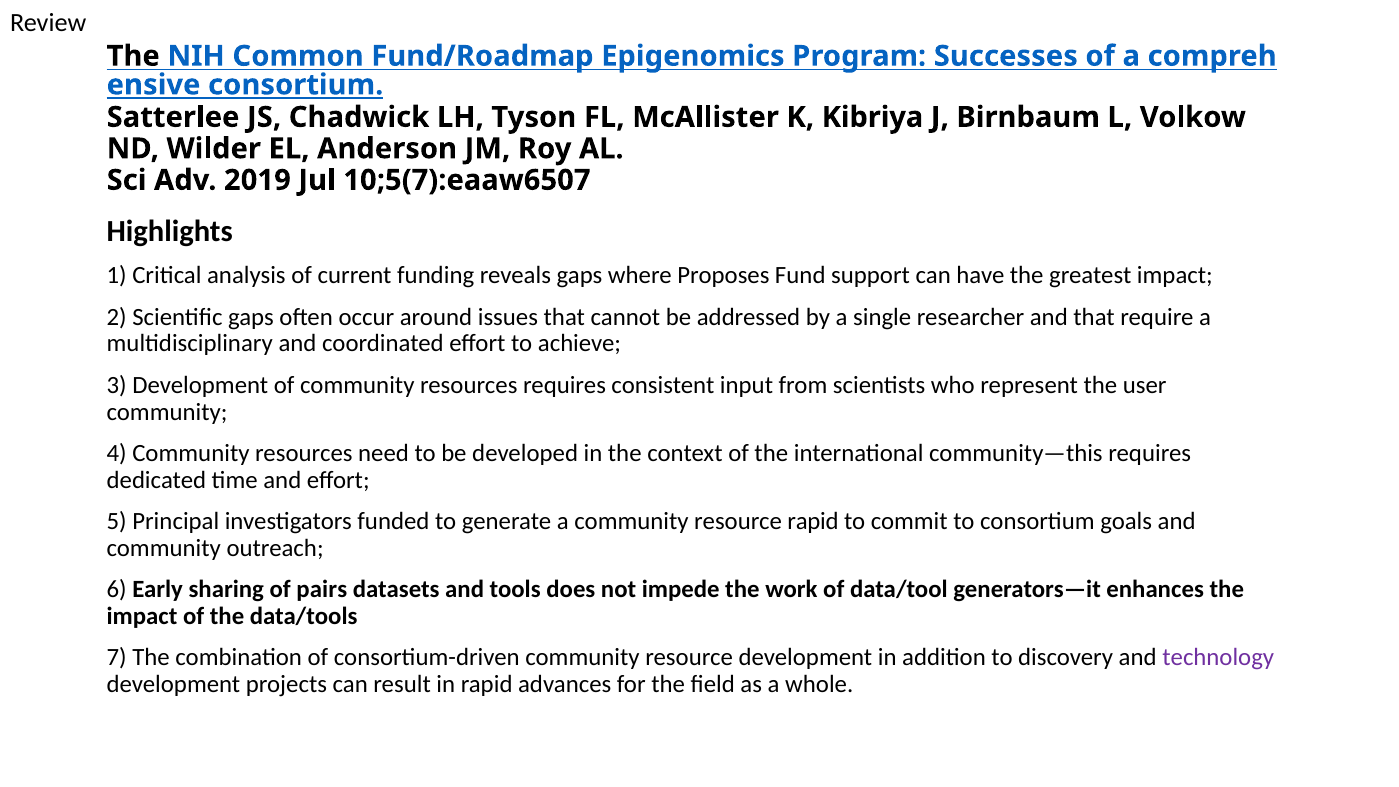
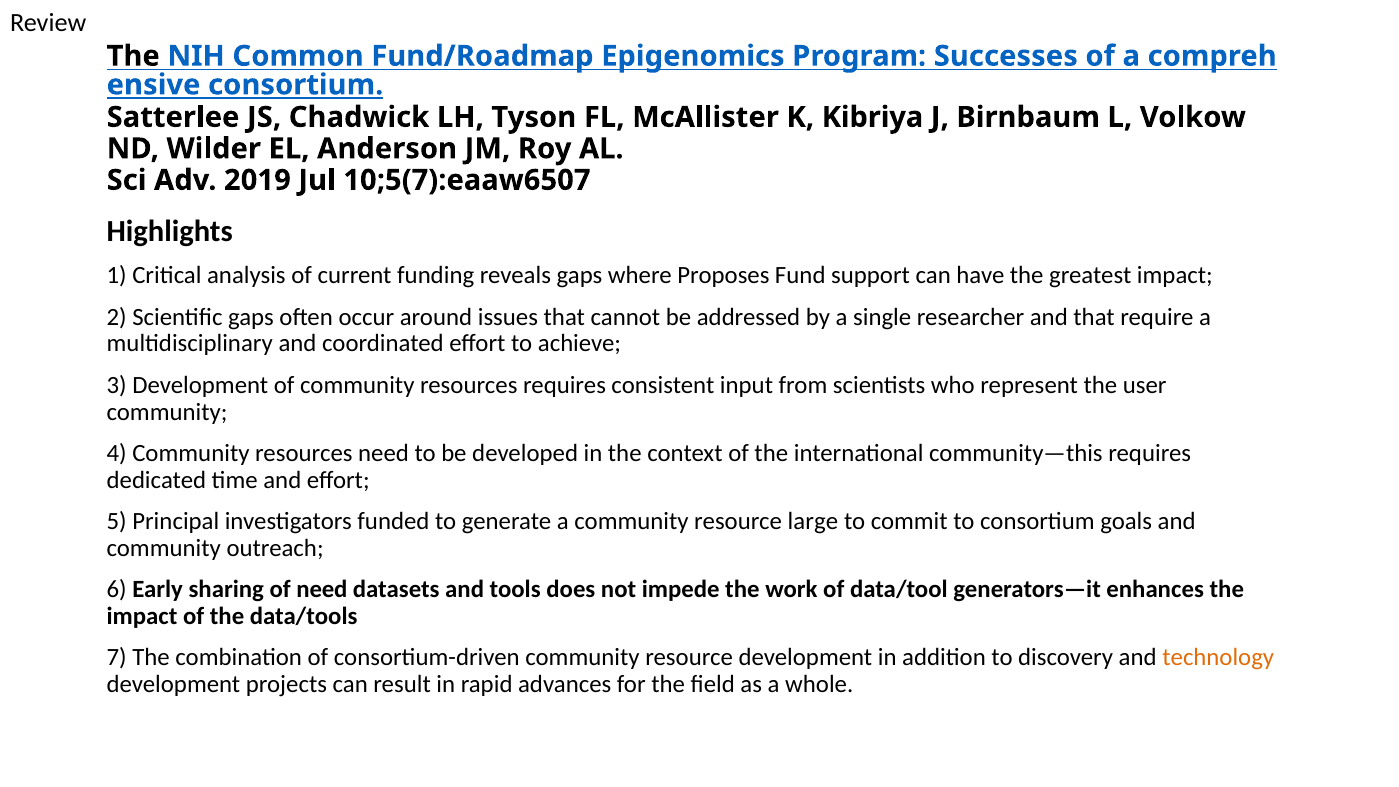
resource rapid: rapid -> large
of pairs: pairs -> need
technology colour: purple -> orange
